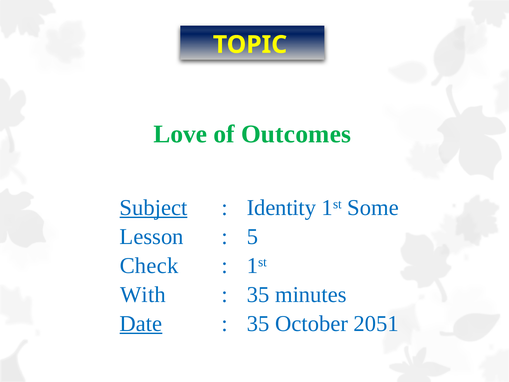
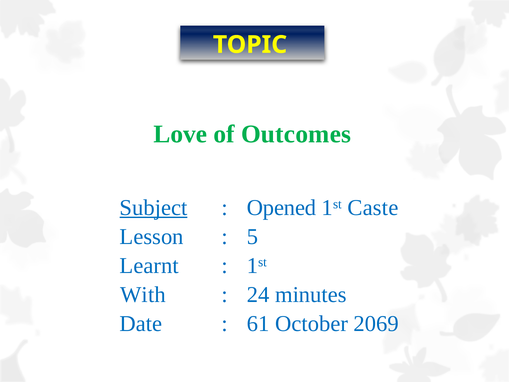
Identity: Identity -> Opened
Some: Some -> Caste
Check: Check -> Learnt
35 at (258, 294): 35 -> 24
Date underline: present -> none
35 at (258, 323): 35 -> 61
2051: 2051 -> 2069
